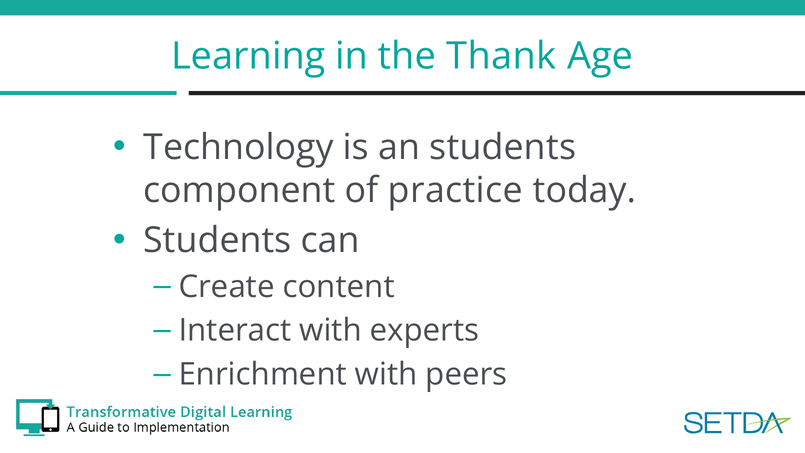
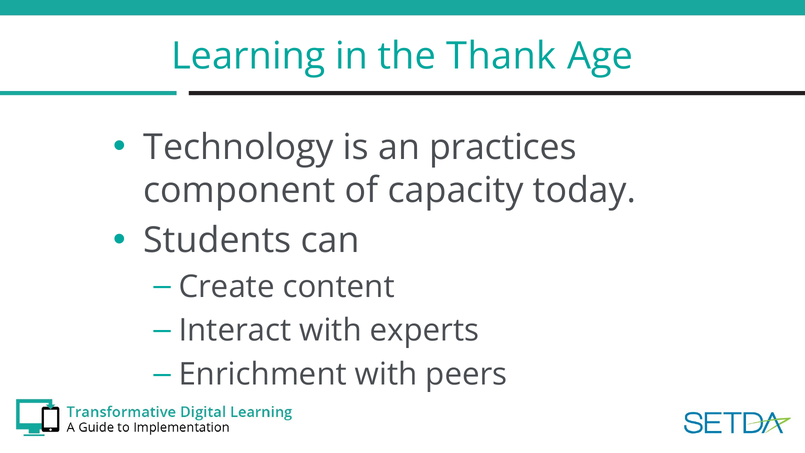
an students: students -> practices
practice: practice -> capacity
